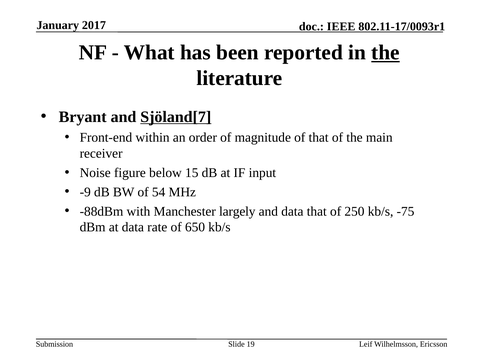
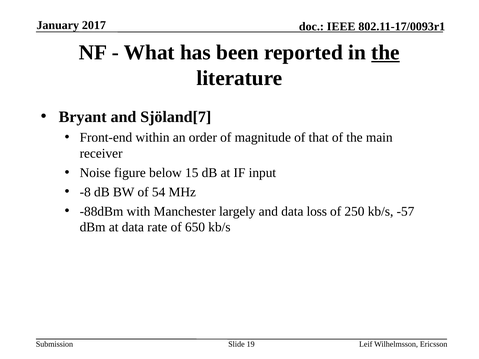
Sjöland[7 underline: present -> none
-9: -9 -> -8
data that: that -> loss
-75: -75 -> -57
